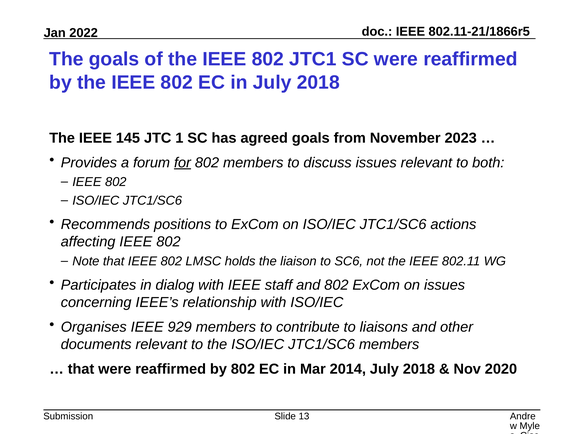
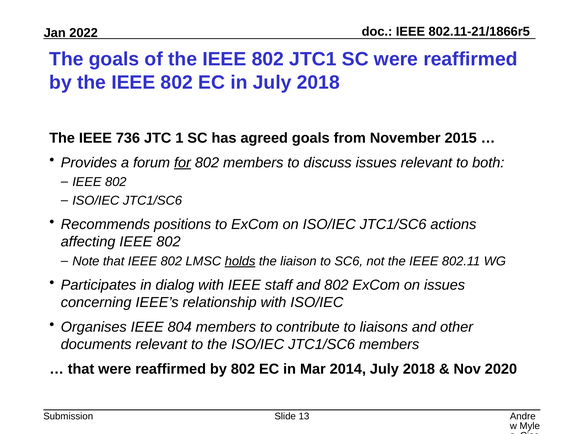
145: 145 -> 736
2023: 2023 -> 2015
holds underline: none -> present
929: 929 -> 804
